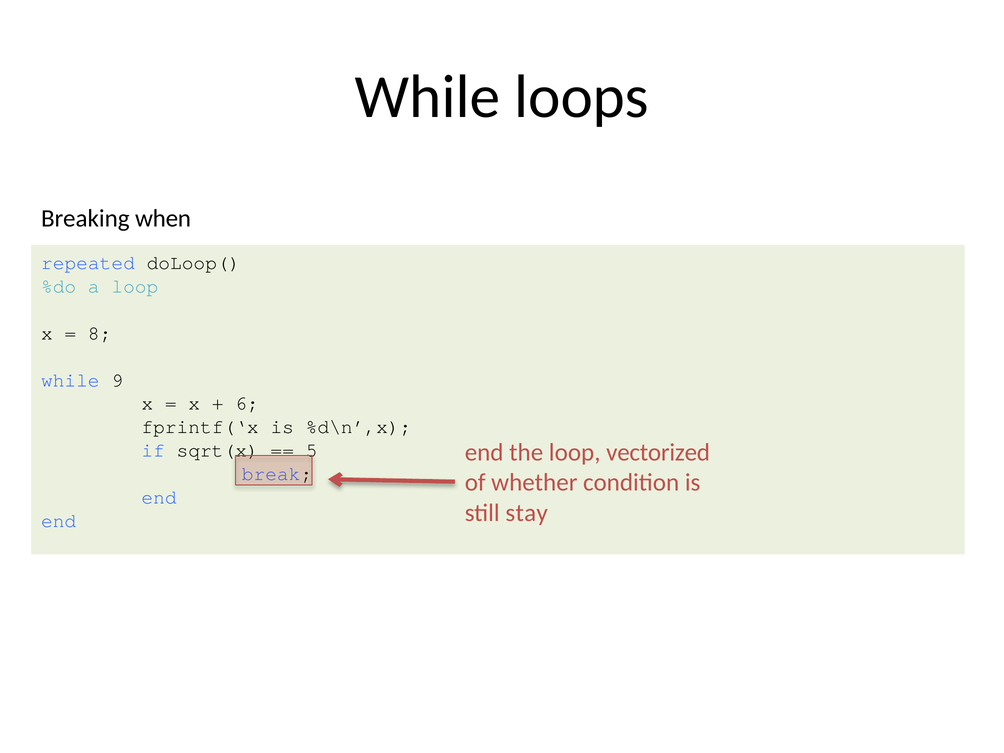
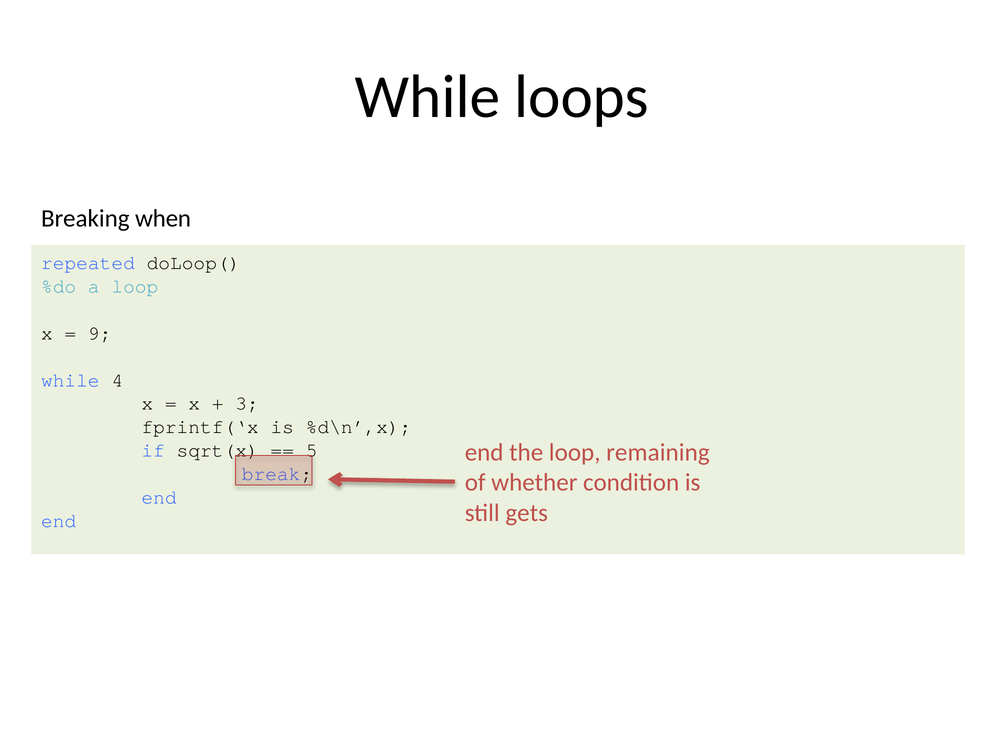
8: 8 -> 9
9: 9 -> 4
6: 6 -> 3
vectorized: vectorized -> remaining
stay: stay -> gets
